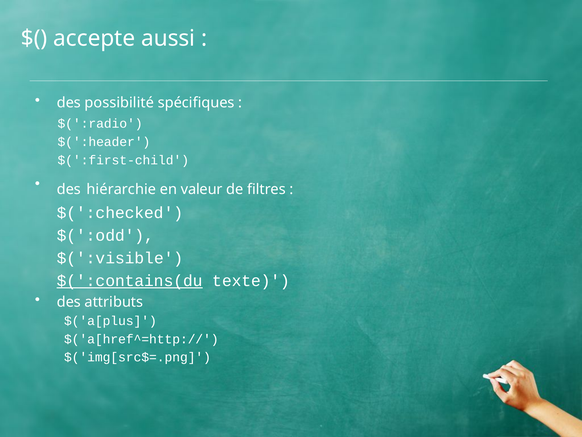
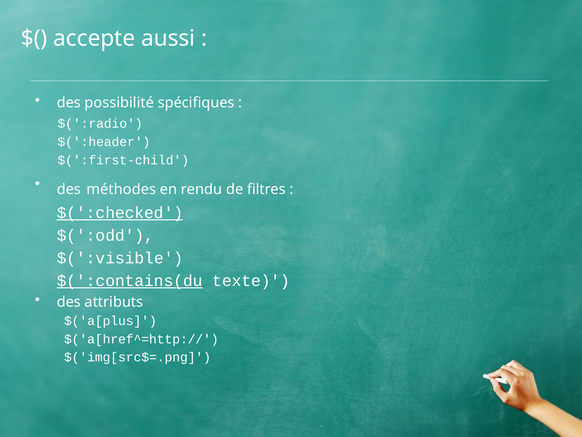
hiérarchie: hiérarchie -> méthodes
valeur: valeur -> rendu
$(':checked underline: none -> present
